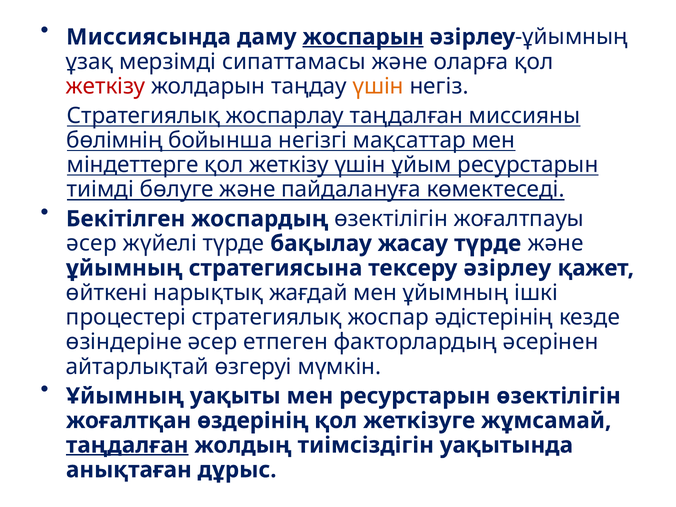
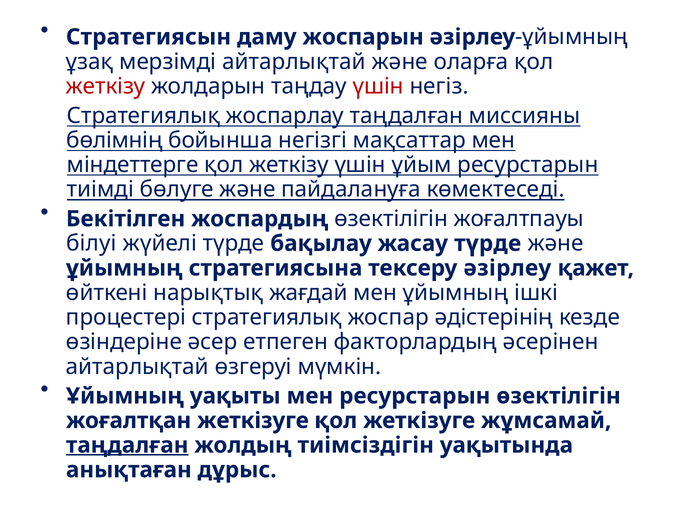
Миссиясында: Миссиясында -> Стратегиясын
жоспарын underline: present -> none
мерзімді сипаттамасы: сипаттамасы -> айтарлықтай
үшін at (378, 86) colour: orange -> red
әсер at (91, 243): әсер -> білуі
жоғалтқан өздерінің: өздерінің -> жеткізуге
